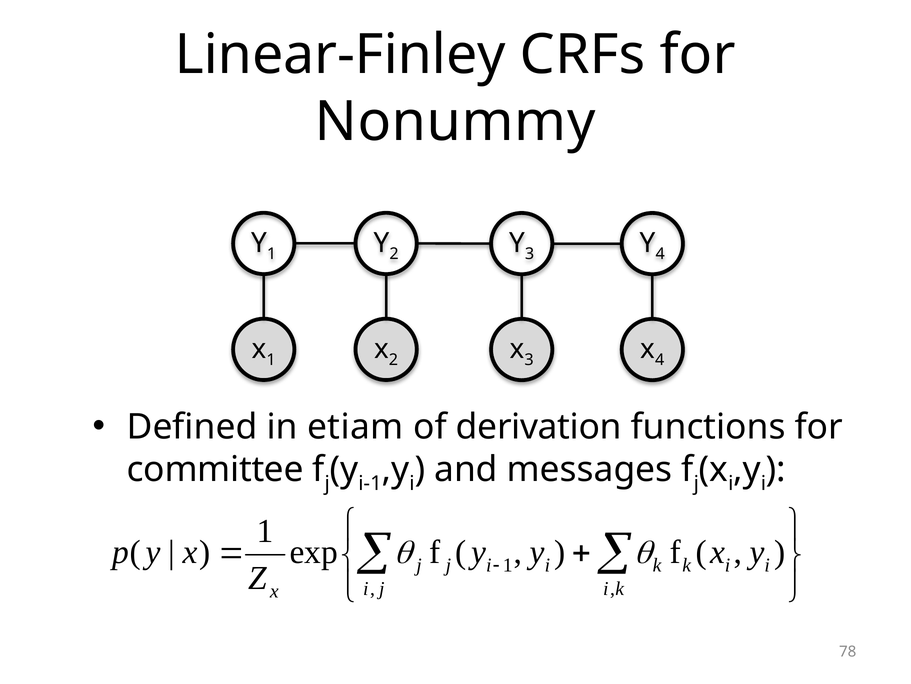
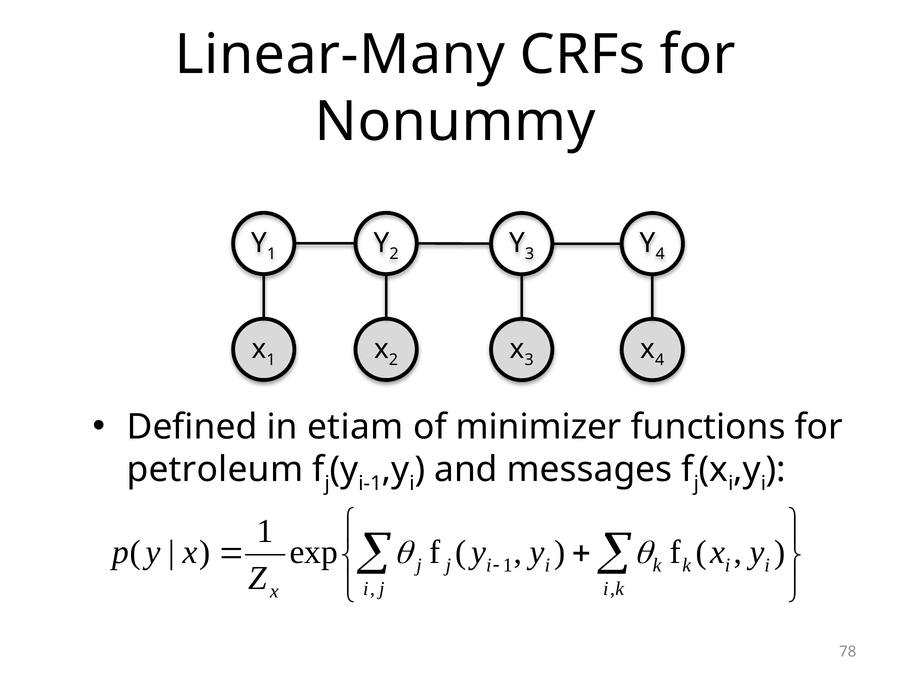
Linear-Finley: Linear-Finley -> Linear-Many
derivation: derivation -> minimizer
committee: committee -> petroleum
